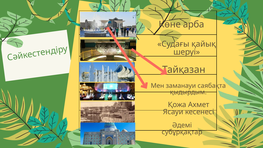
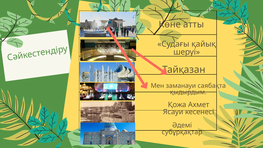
арба: арба -> атты
